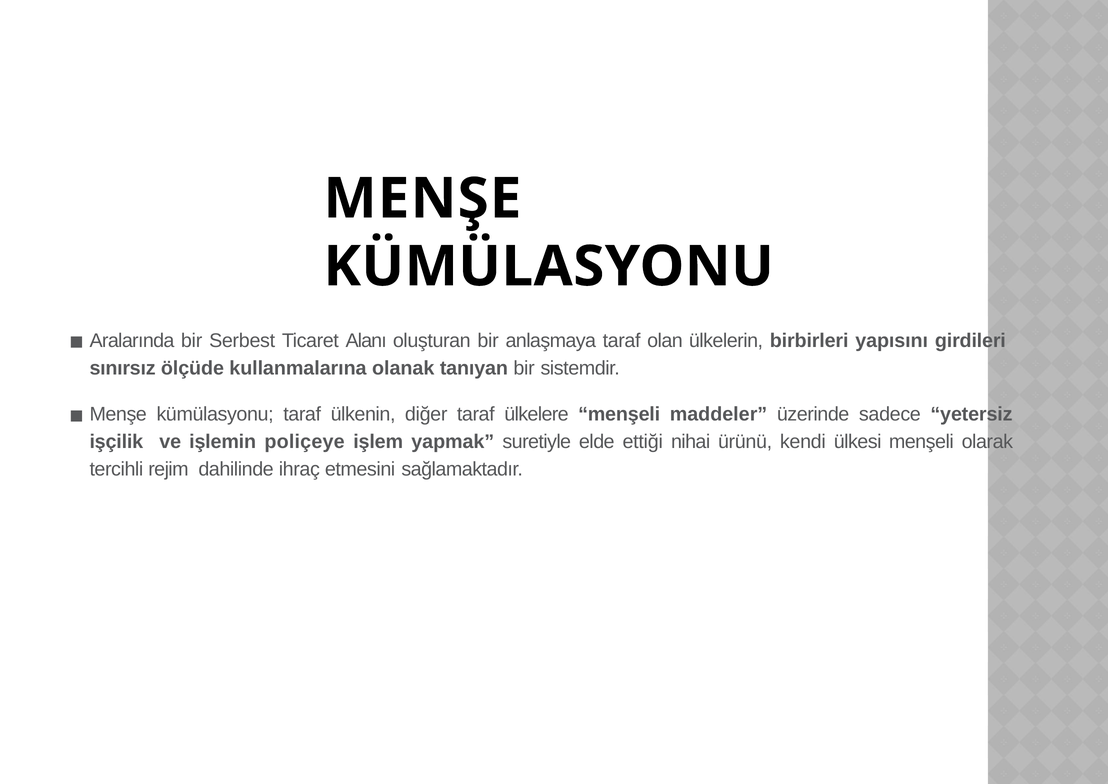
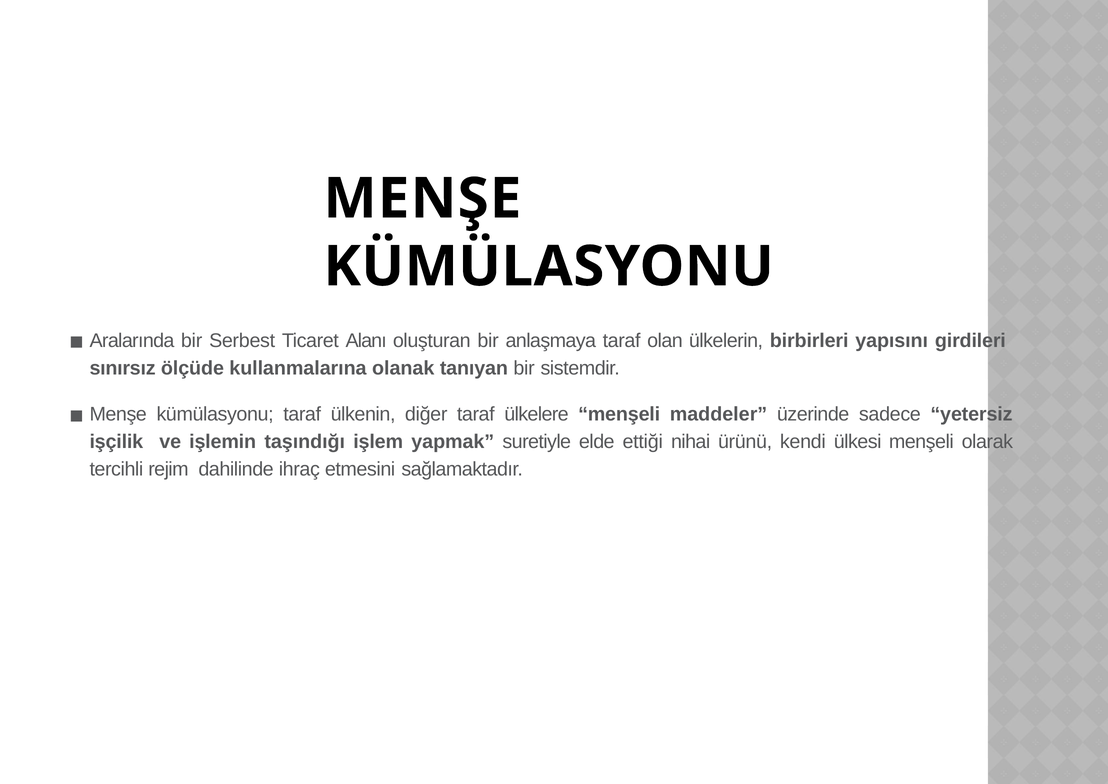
poliçeye: poliçeye -> taşındığı
